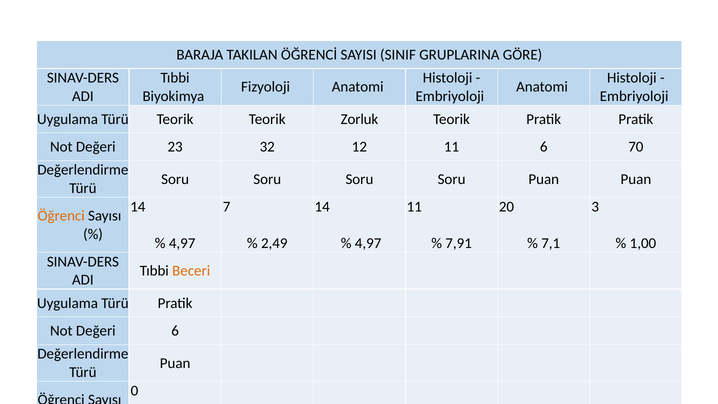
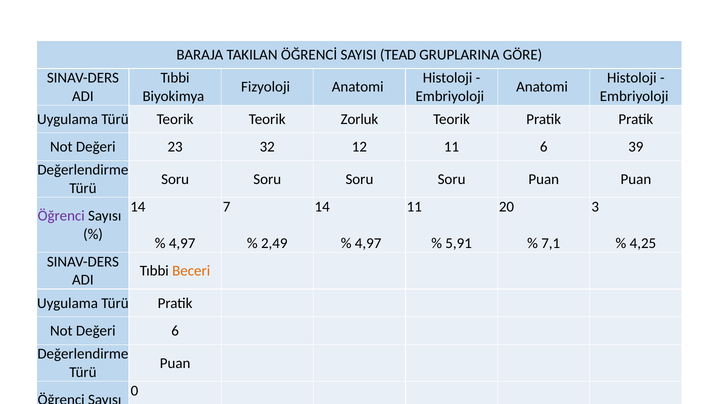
SINIF: SINIF -> TEAD
70: 70 -> 39
Öğrenci at (61, 216) colour: orange -> purple
7,91: 7,91 -> 5,91
1,00: 1,00 -> 4,25
